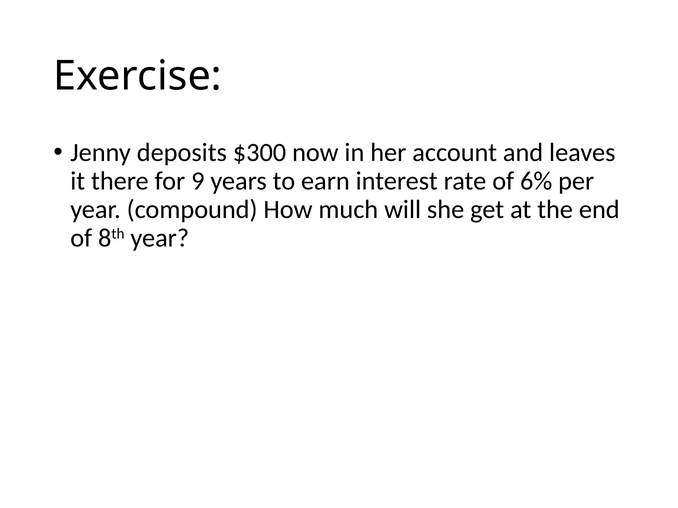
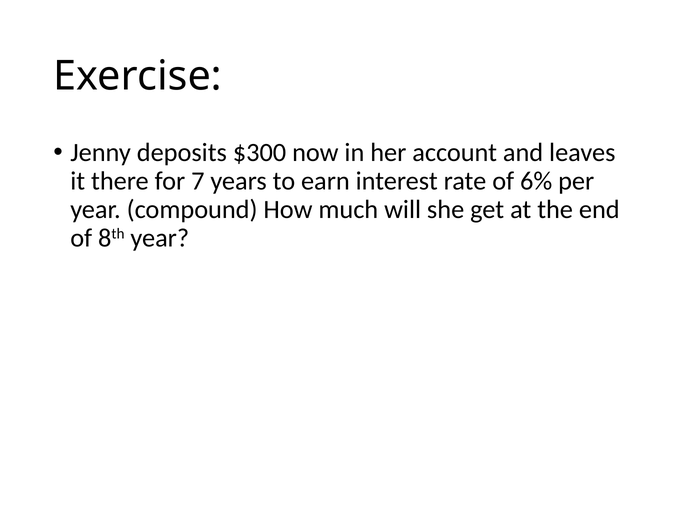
9: 9 -> 7
